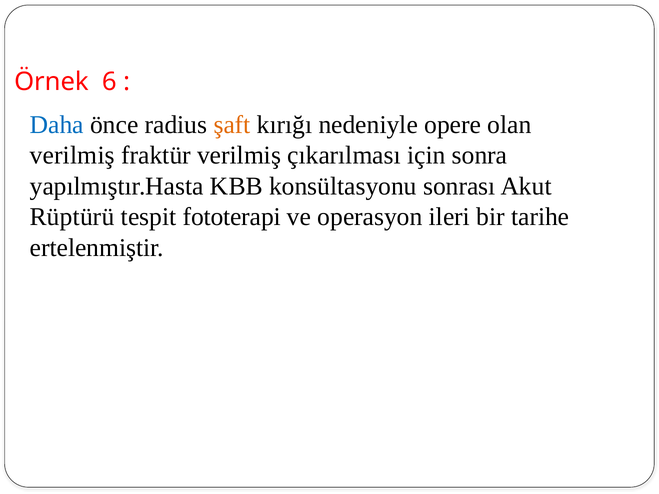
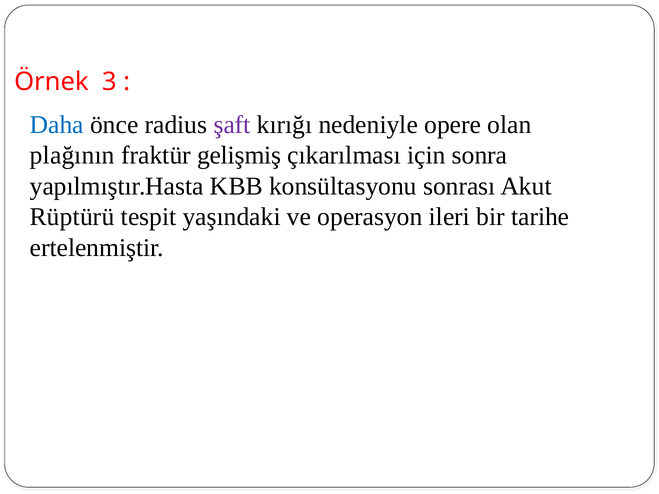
6: 6 -> 3
şaft colour: orange -> purple
verilmiş at (72, 156): verilmiş -> plağının
fraktür verilmiş: verilmiş -> gelişmiş
fototerapi: fototerapi -> yaşındaki
